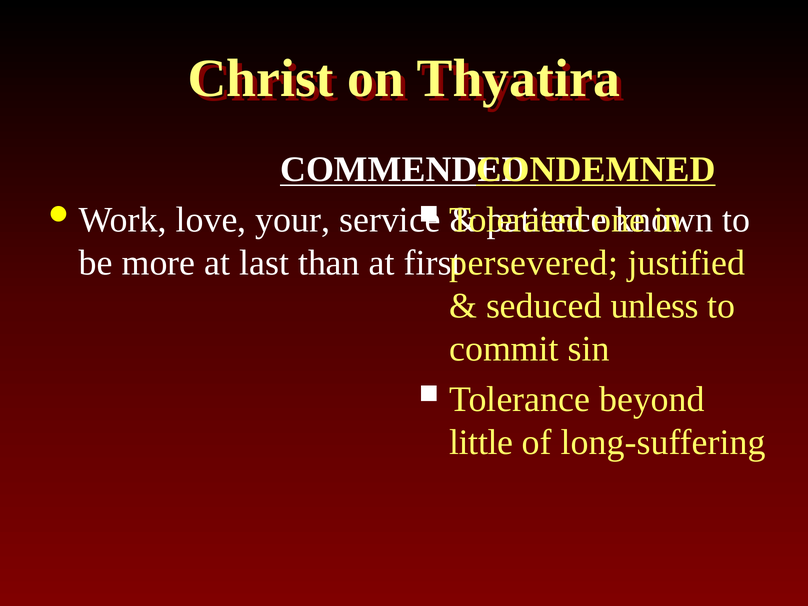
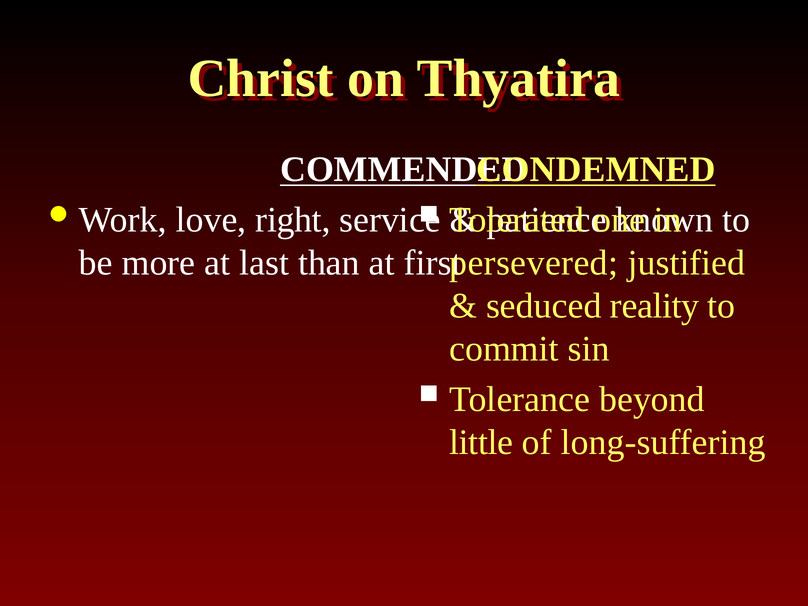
your: your -> right
unless: unless -> reality
